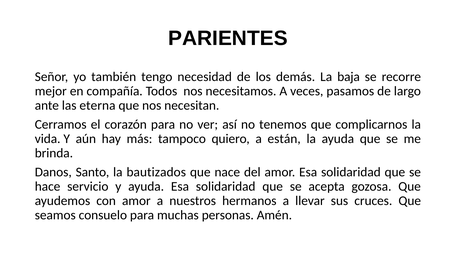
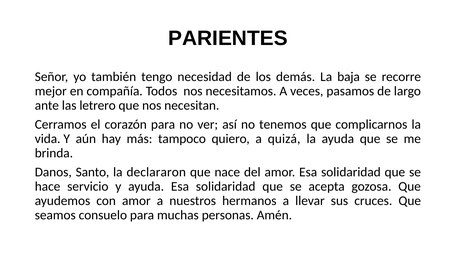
eterna: eterna -> letrero
están: están -> quizá
bautizados: bautizados -> declararon
